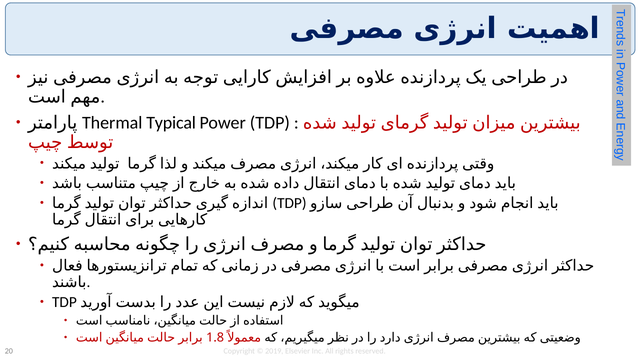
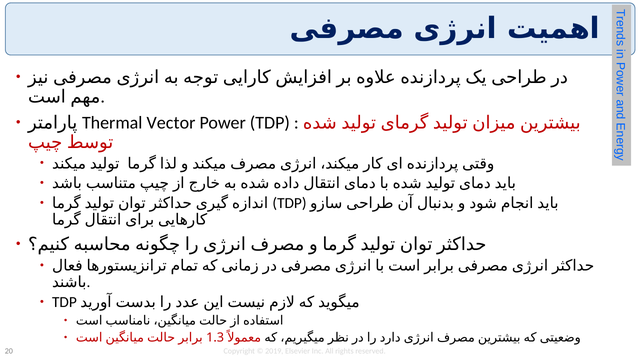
Typical: Typical -> Vector
1.8: 1.8 -> 1.3
